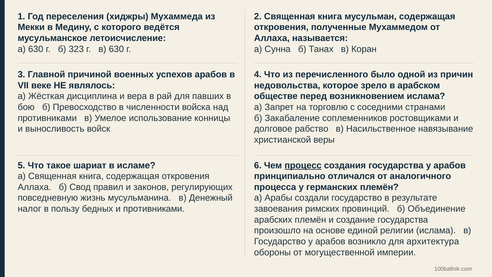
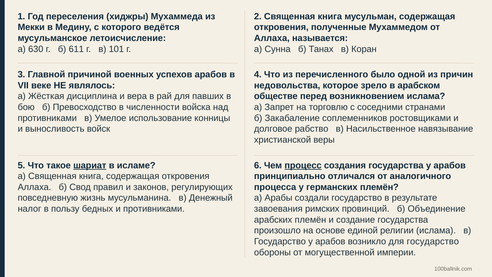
323: 323 -> 611
в 630: 630 -> 101
шариат underline: none -> present
для архитектура: архитектура -> государство
